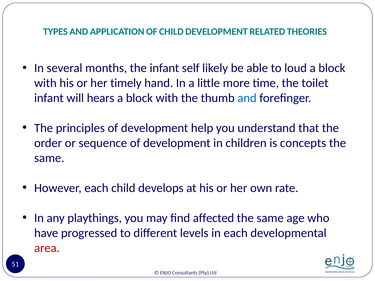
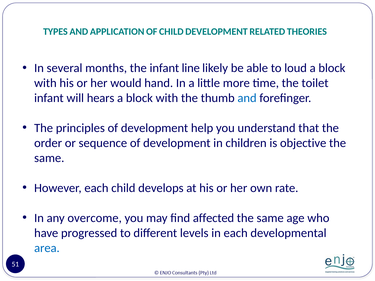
self: self -> line
timely: timely -> would
concepts: concepts -> objective
playthings: playthings -> overcome
area colour: red -> blue
